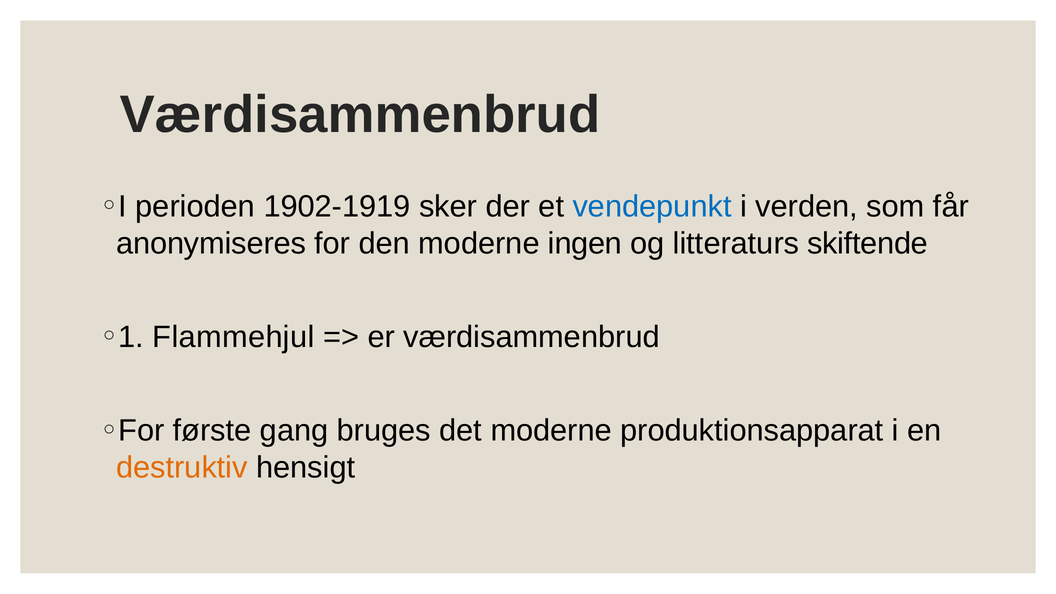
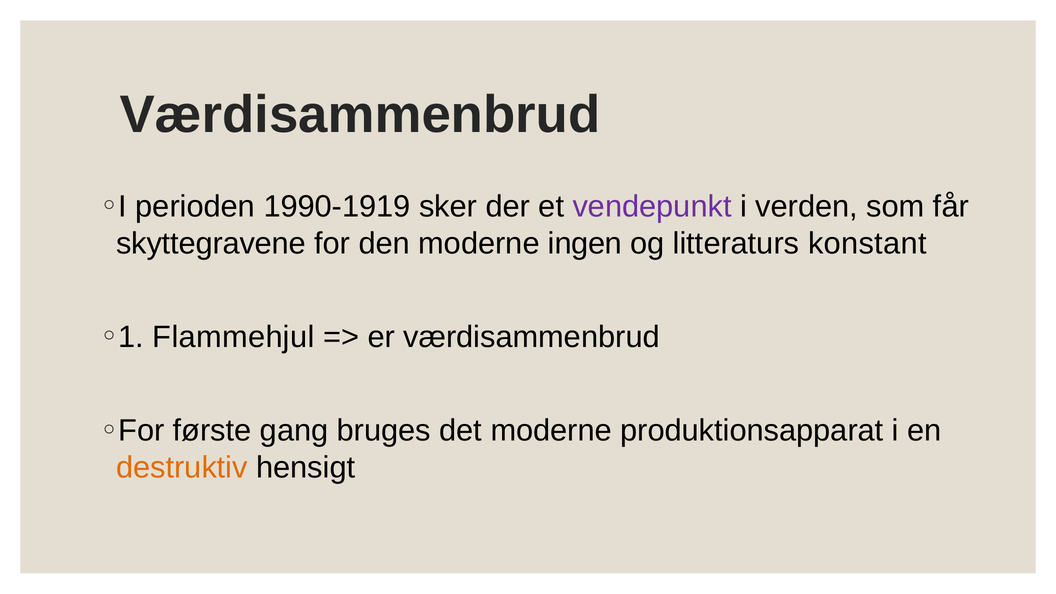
1902-1919: 1902-1919 -> 1990-1919
vendepunkt colour: blue -> purple
anonymiseres: anonymiseres -> skyttegravene
skiftende: skiftende -> konstant
